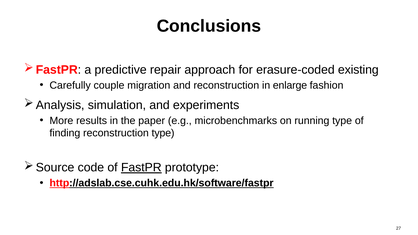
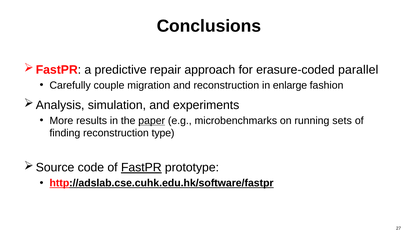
existing: existing -> parallel
paper underline: none -> present
running type: type -> sets
